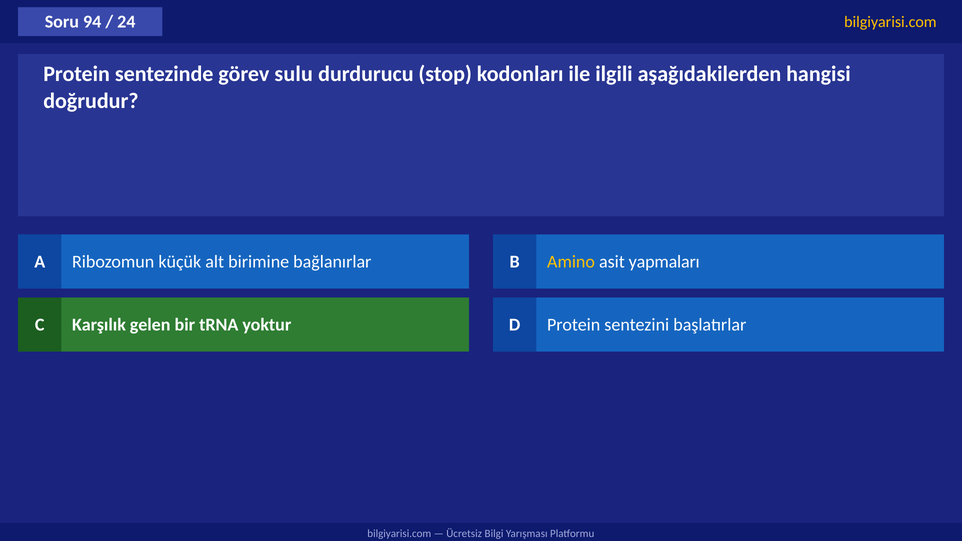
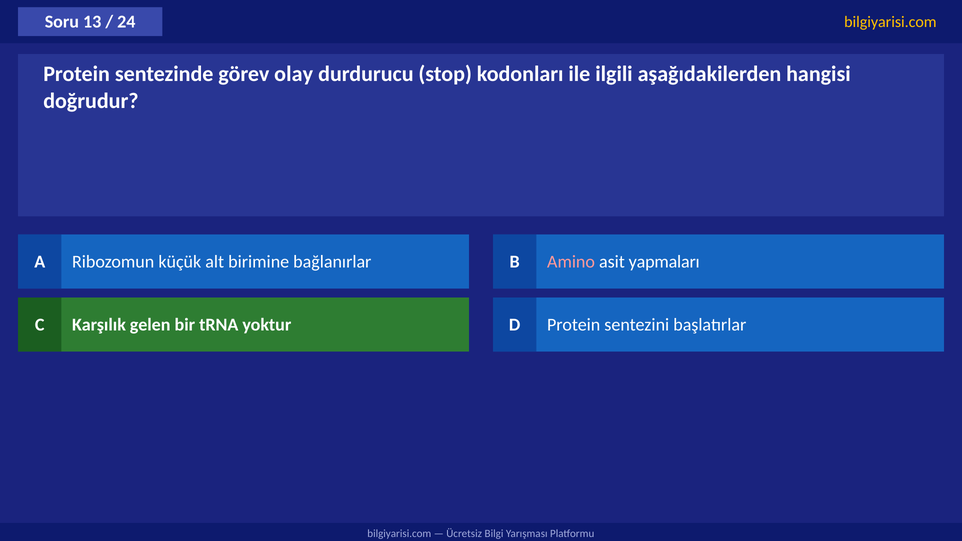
94: 94 -> 13
sulu: sulu -> olay
Amino colour: yellow -> pink
